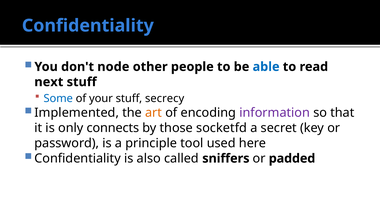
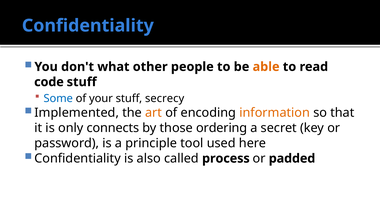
node: node -> what
able colour: blue -> orange
next: next -> code
information colour: purple -> orange
socketfd: socketfd -> ordering
sniffers: sniffers -> process
